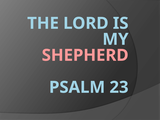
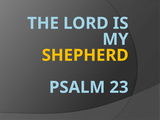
SHEPHERD colour: pink -> yellow
